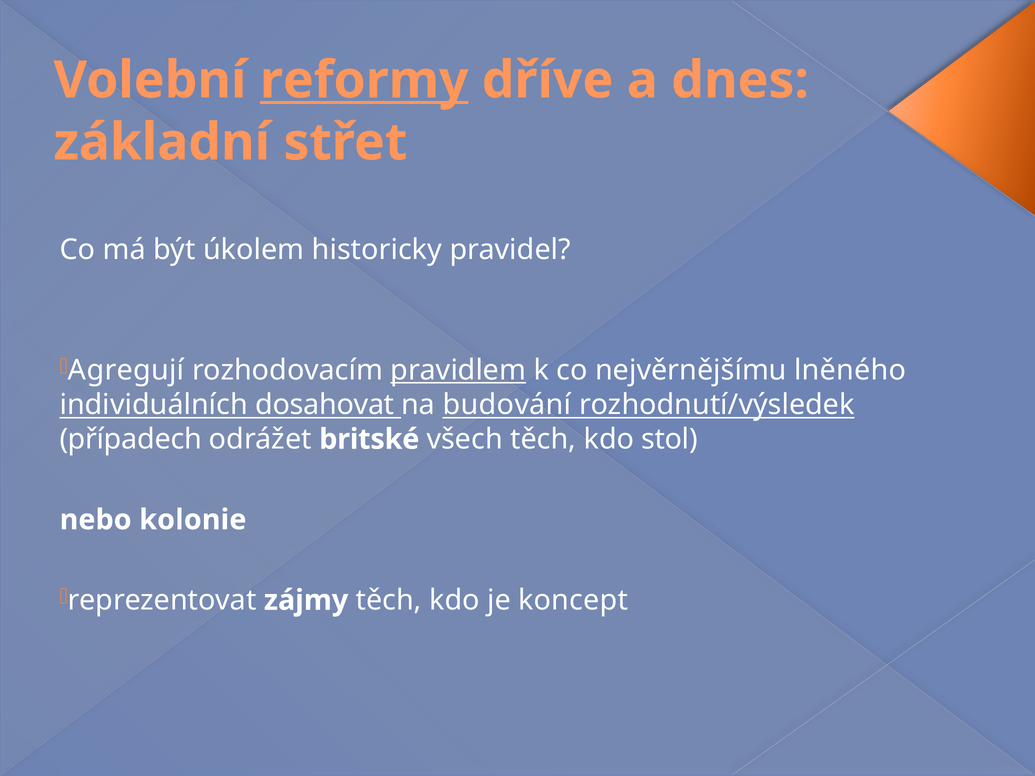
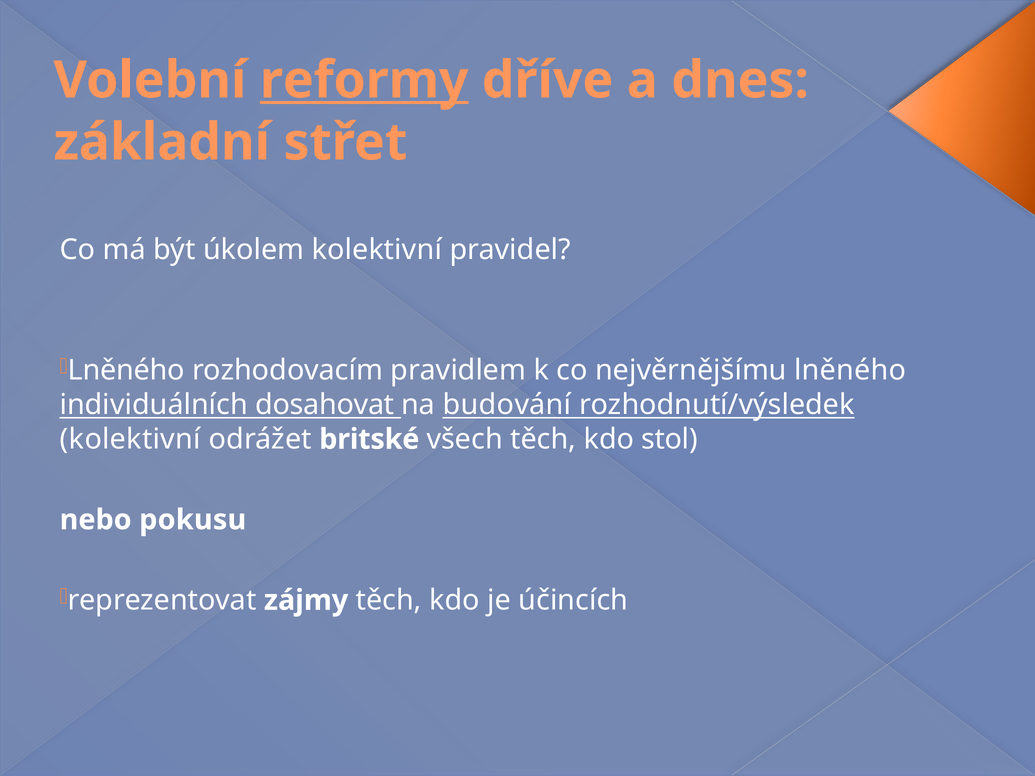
úkolem historicky: historicky -> kolektivní
Agregují at (126, 370): Agregují -> Lněného
pravidlem underline: present -> none
případech at (131, 439): případech -> kolektivní
kolonie: kolonie -> pokusu
koncept: koncept -> účincích
